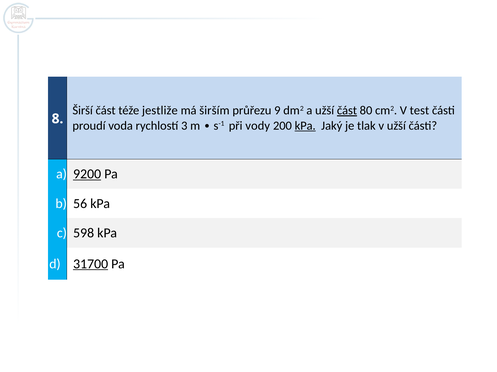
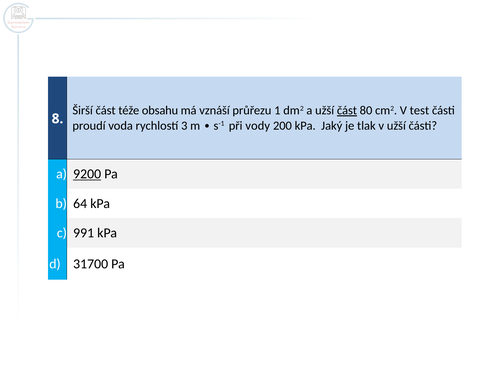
jestliže: jestliže -> obsahu
širším: širším -> vznáší
9: 9 -> 1
kPa at (305, 126) underline: present -> none
56: 56 -> 64
598: 598 -> 991
31700 underline: present -> none
